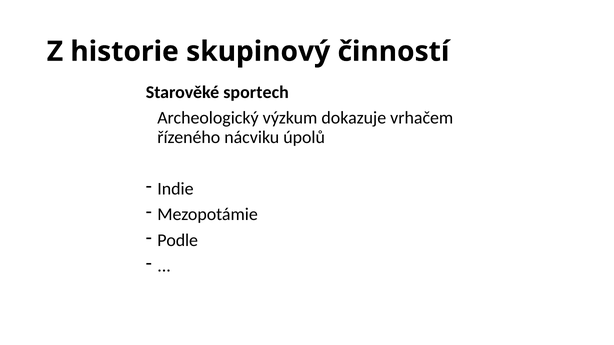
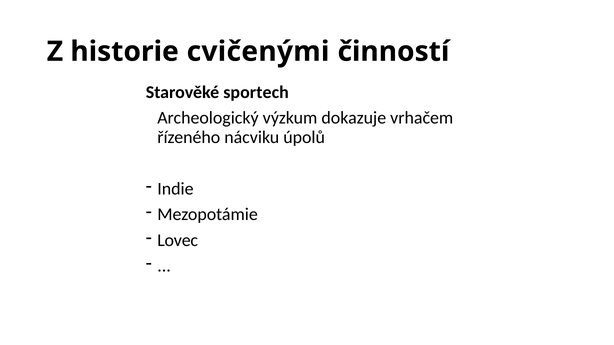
skupinový: skupinový -> cvičenými
Podle: Podle -> Lovec
